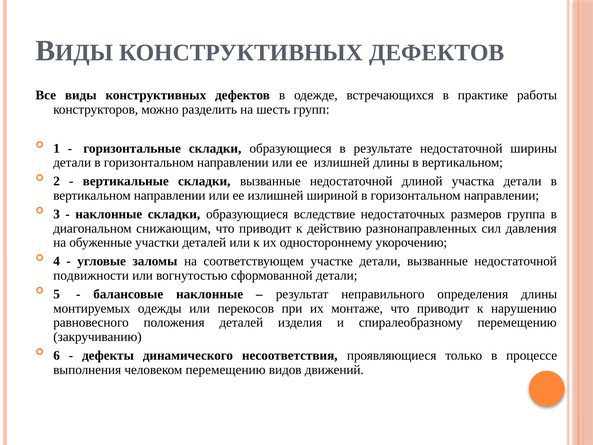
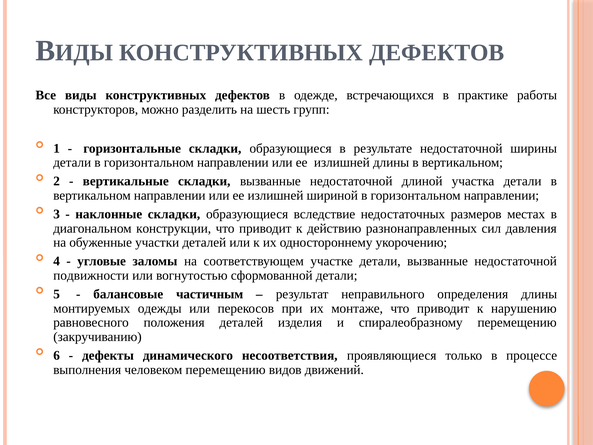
группа: группа -> местах
снижающим: снижающим -> конструкции
балансовые наклонные: наклонные -> частичным
